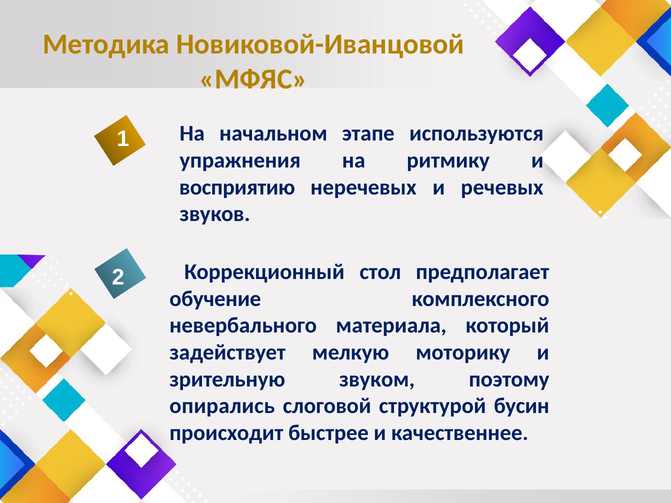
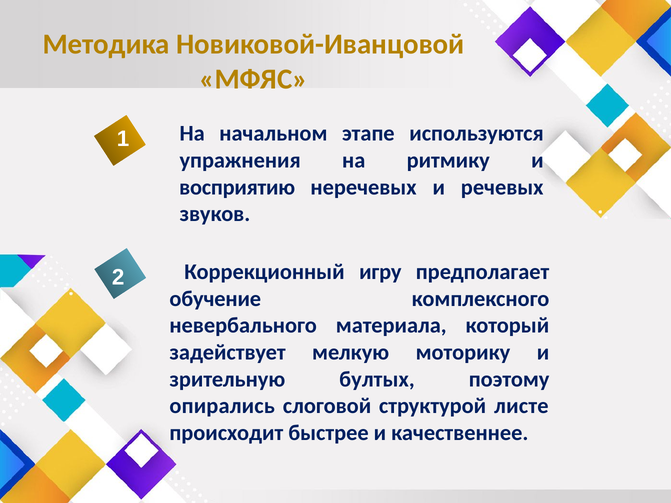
стол: стол -> игру
звуком: звуком -> бултых
бусин: бусин -> листе
